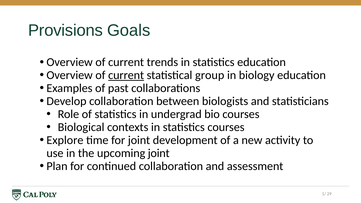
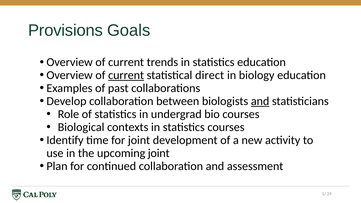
group: group -> direct
and at (260, 101) underline: none -> present
Explore: Explore -> Identify
